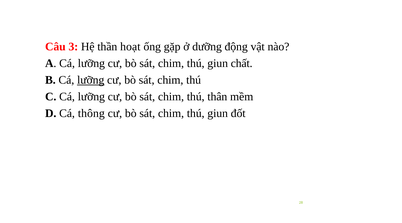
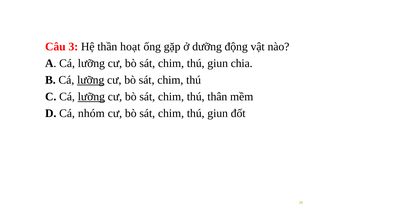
chất: chất -> chia
lưỡng at (91, 97) underline: none -> present
thông: thông -> nhóm
